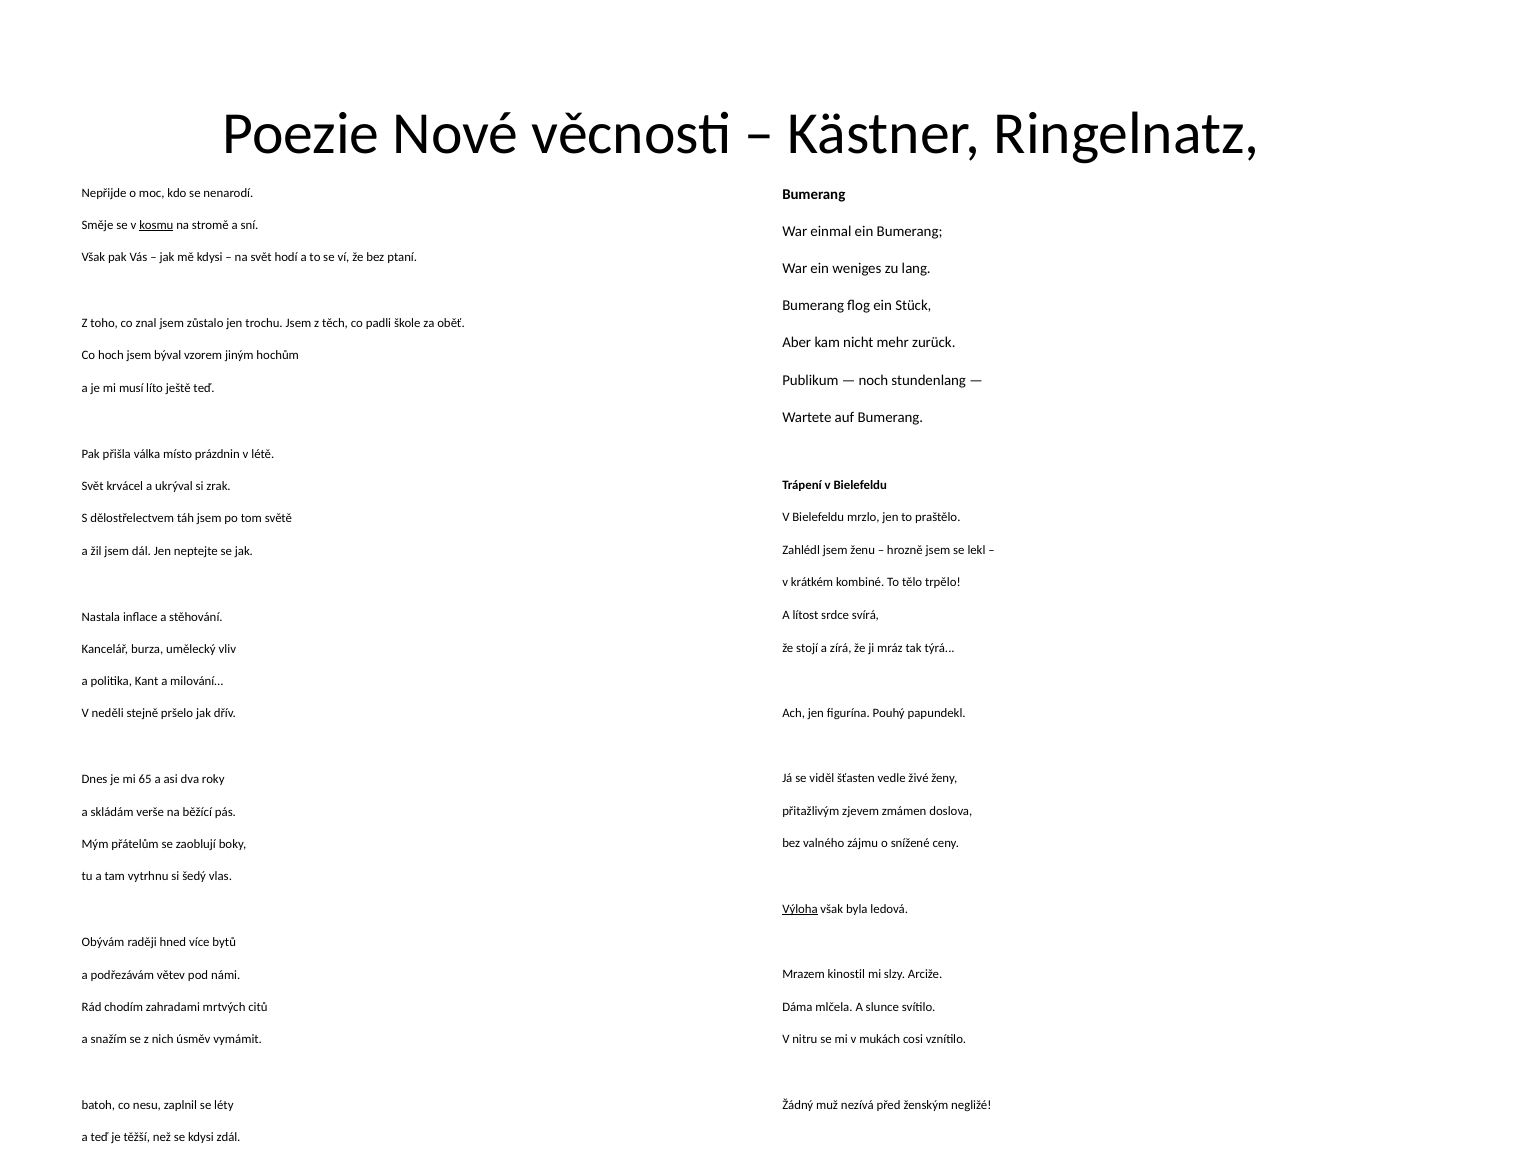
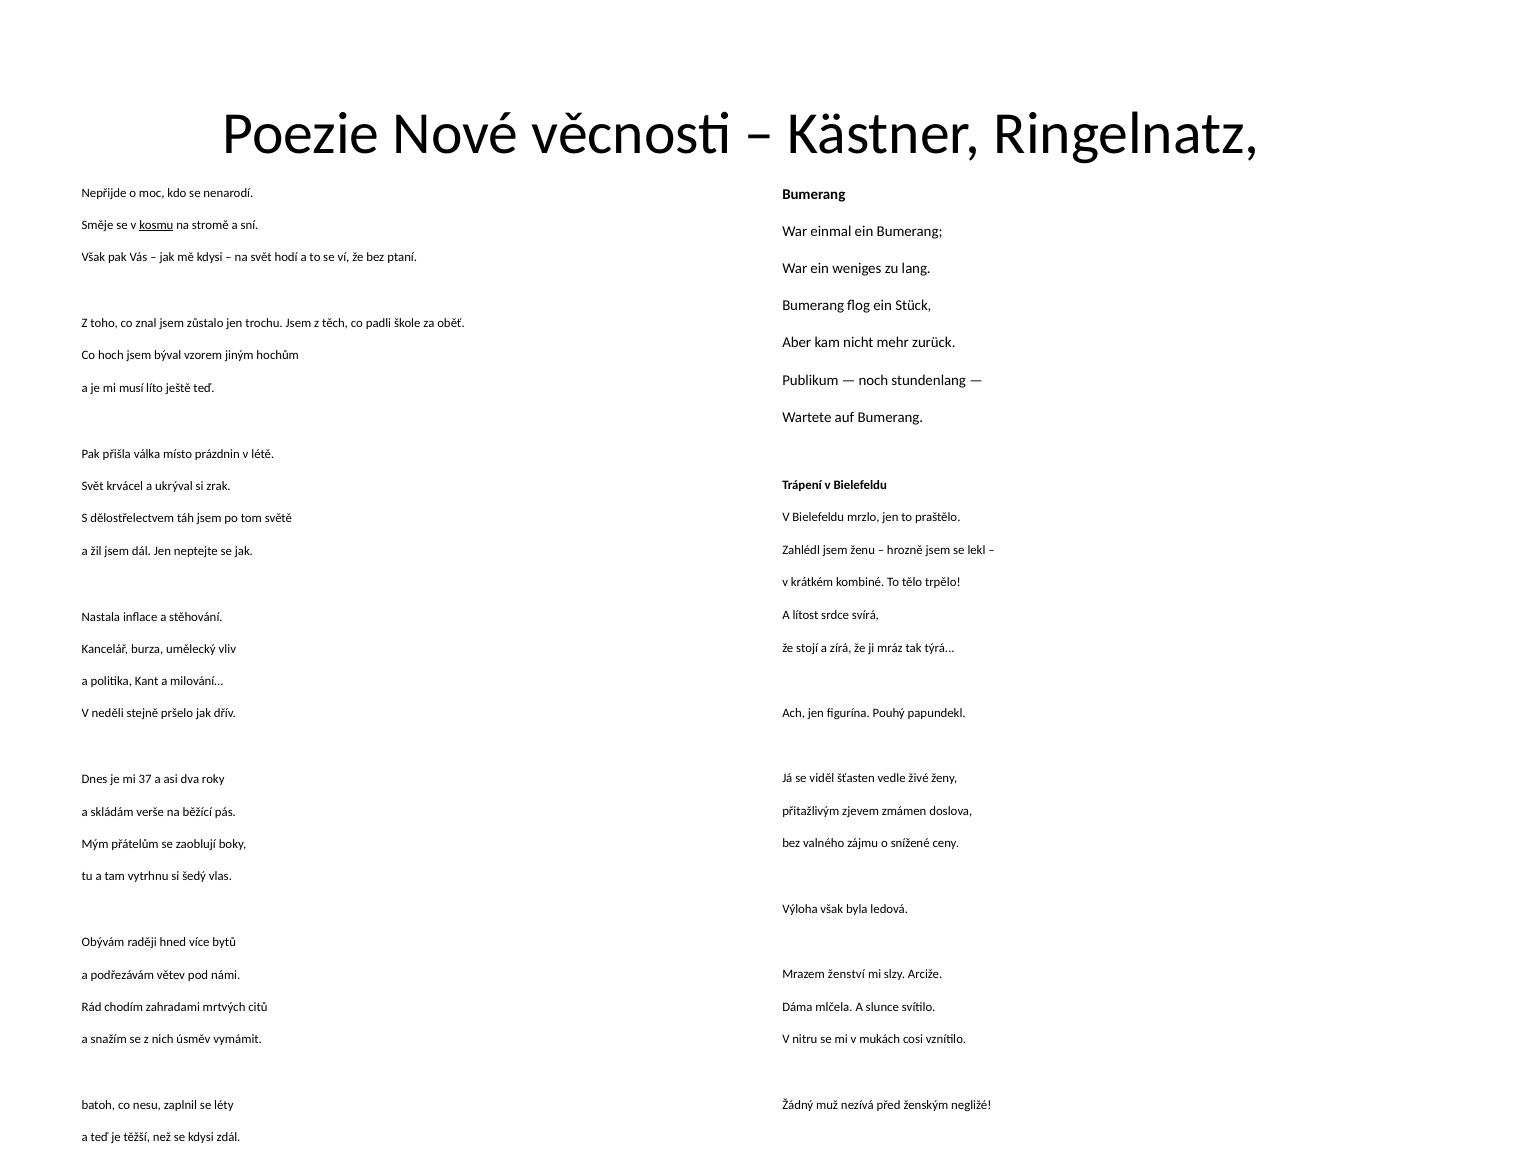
65: 65 -> 37
Výloha underline: present -> none
kinostil: kinostil -> ženství
